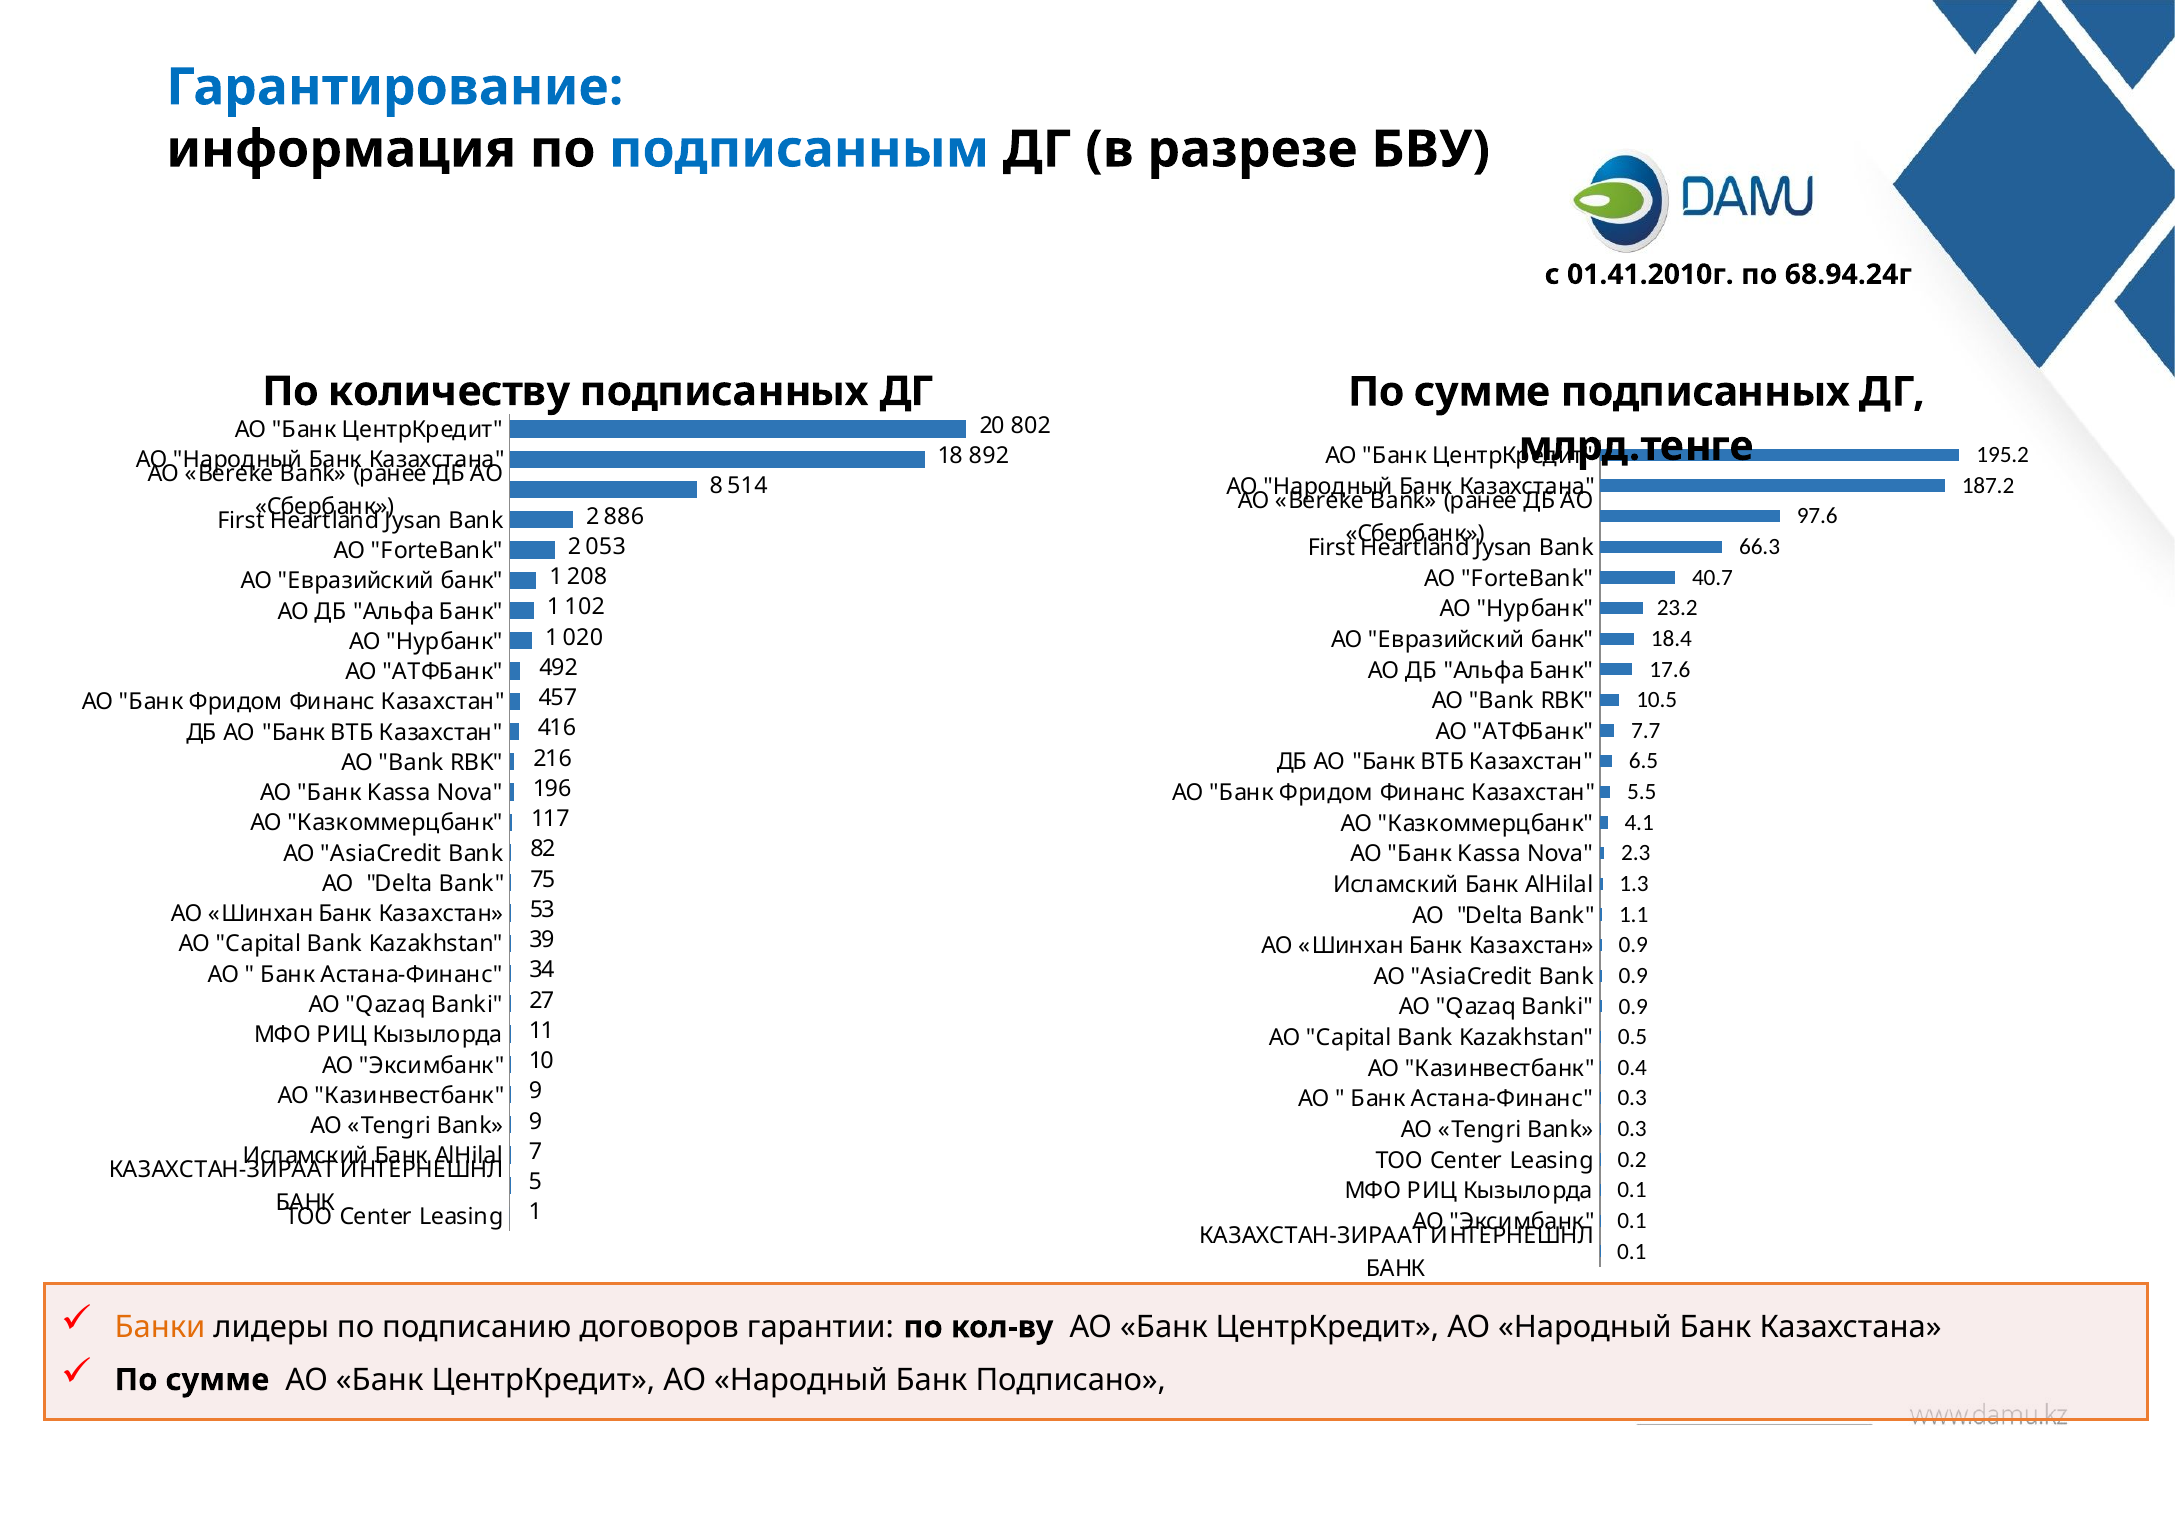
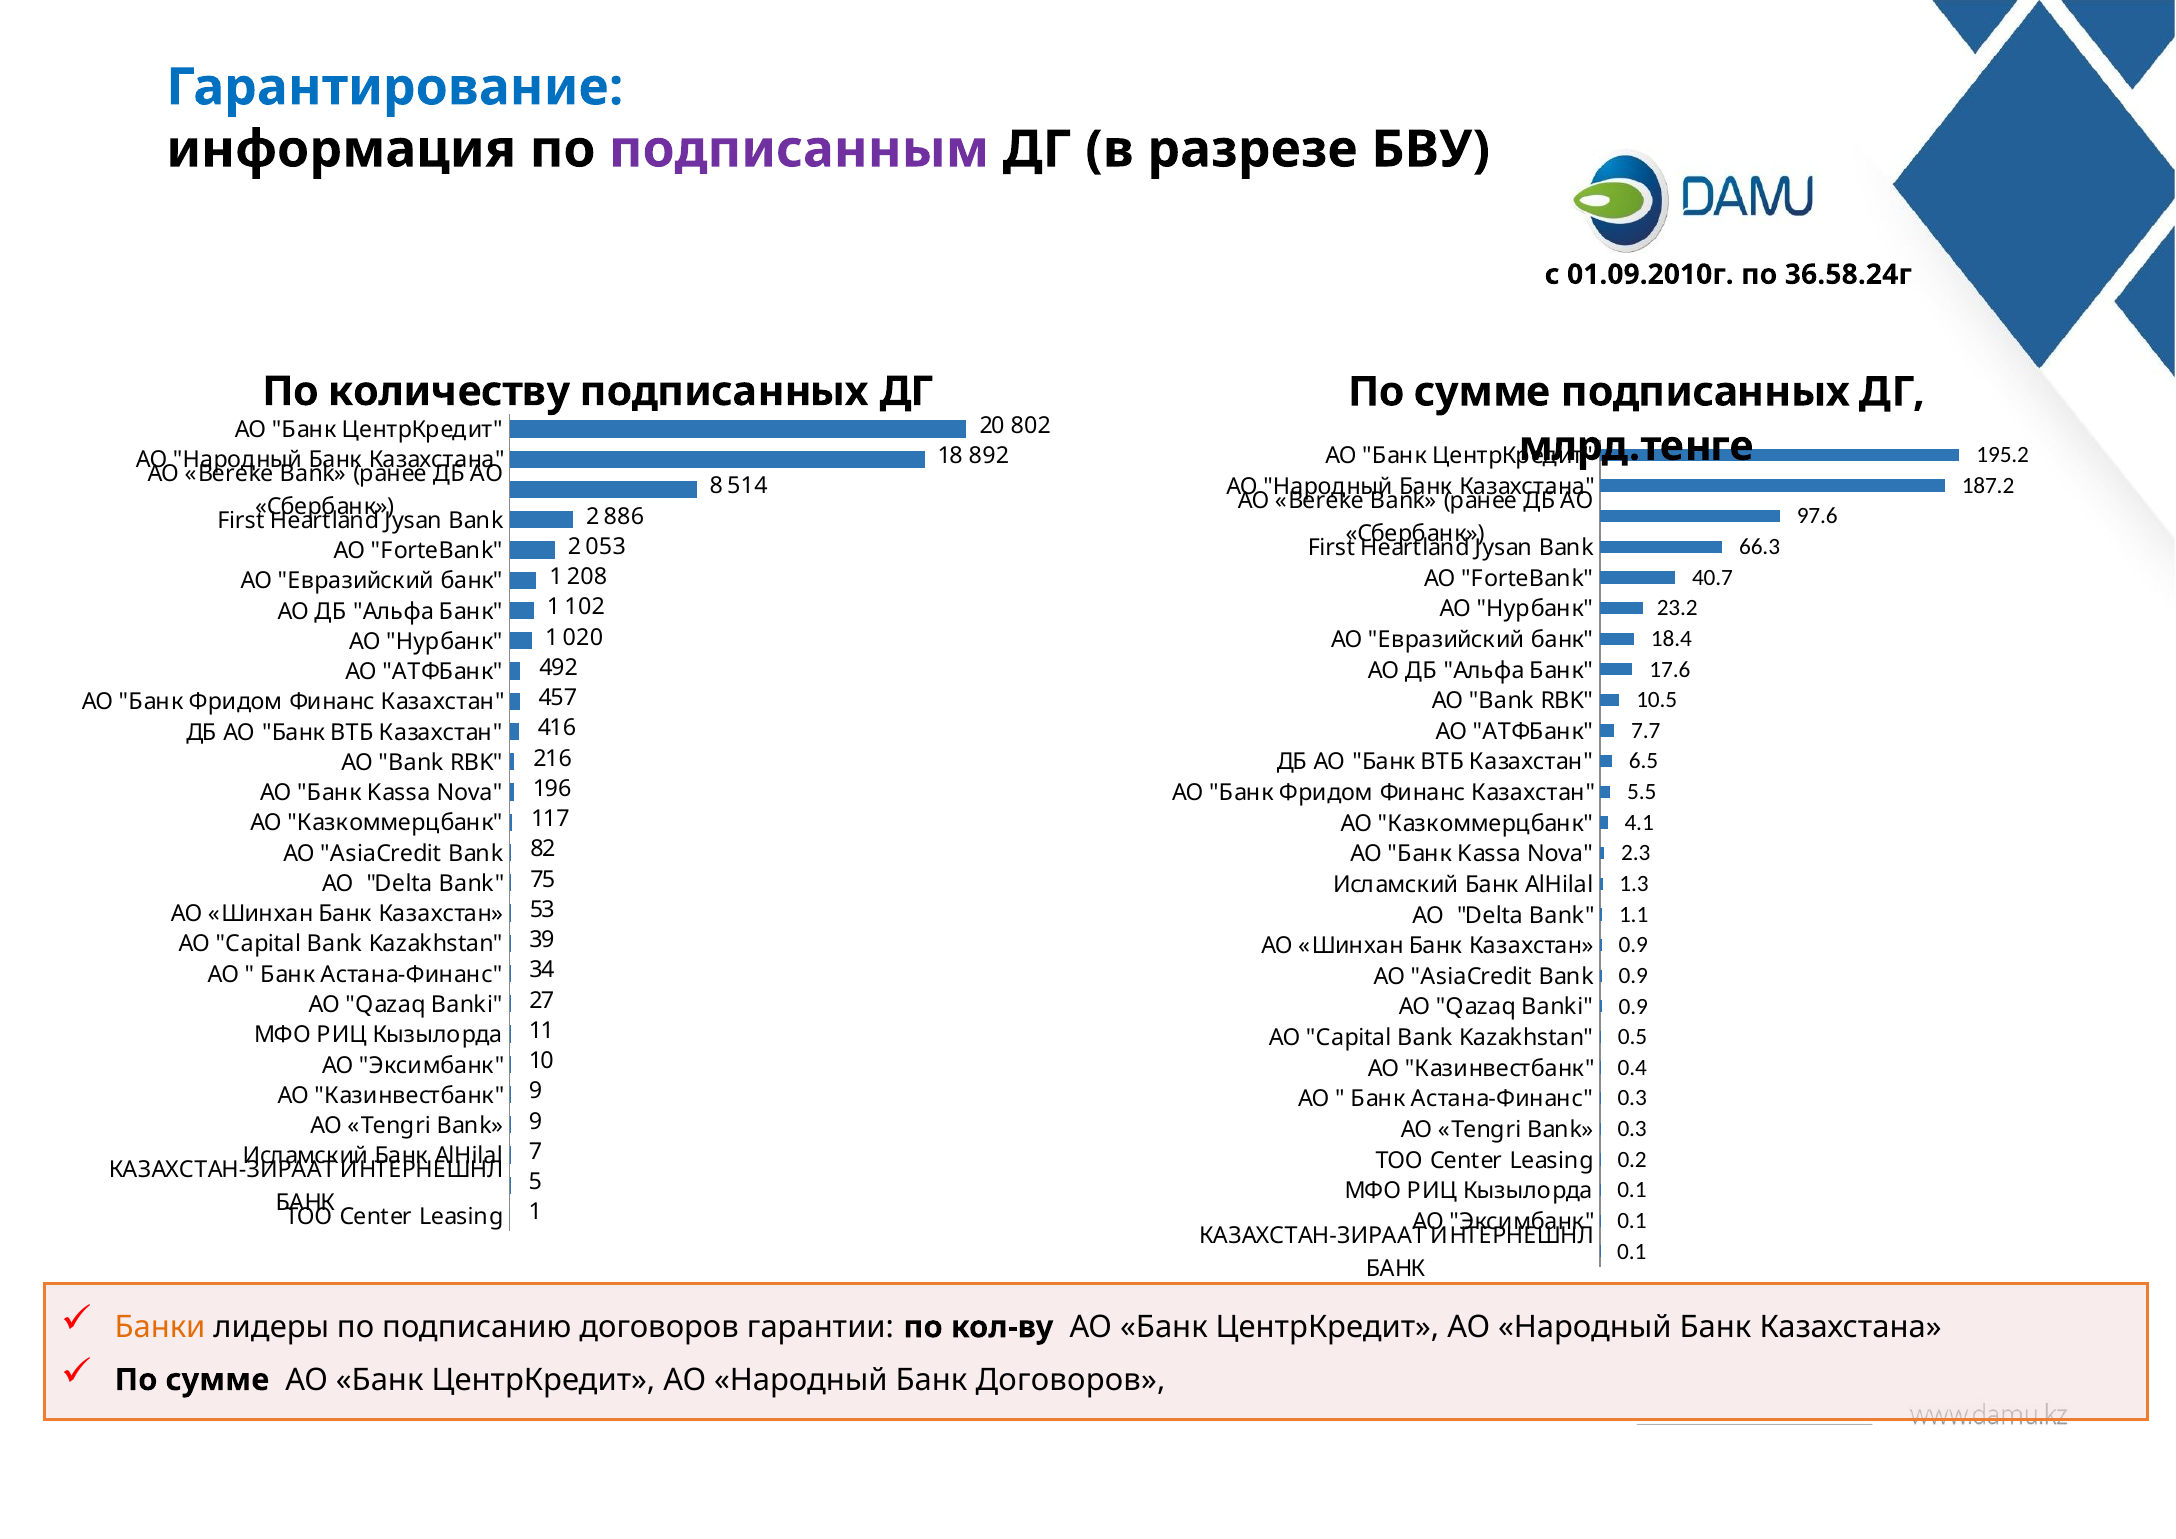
подписанным colour: blue -> purple
01.41.2010г: 01.41.2010г -> 01.09.2010г
68.94.24г: 68.94.24г -> 36.58.24г
Банк Подписано: Подписано -> Договоров
